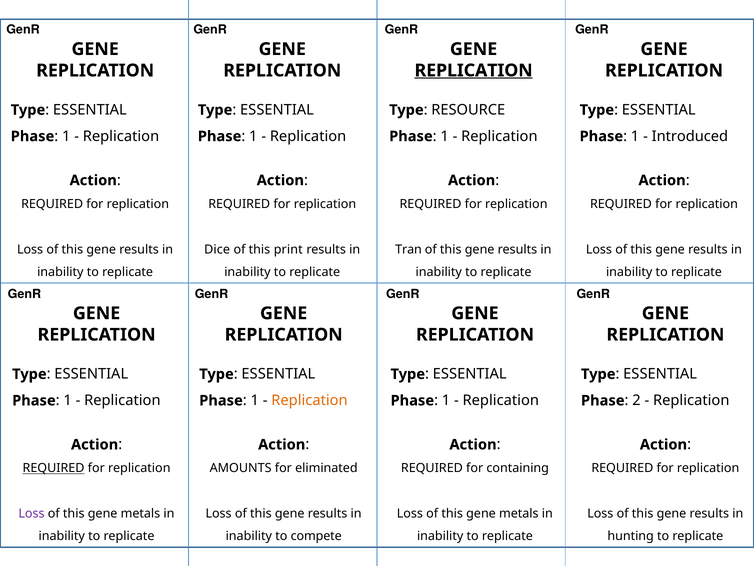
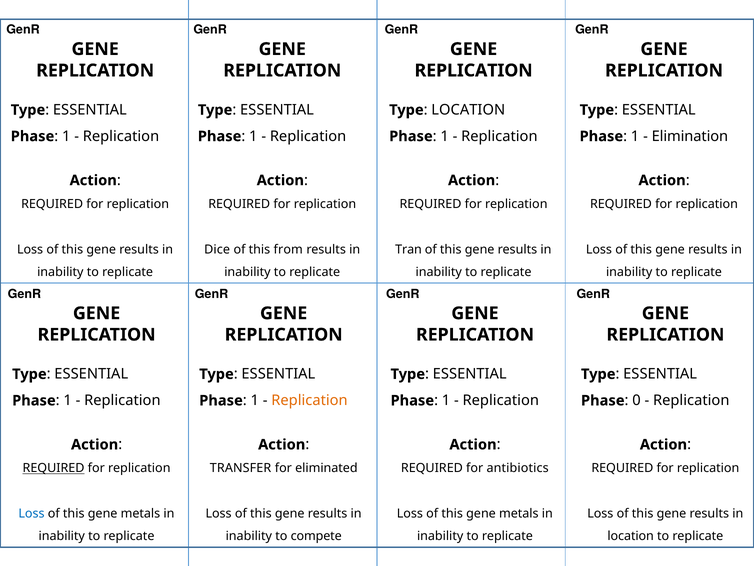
REPLICATION at (474, 70) underline: present -> none
Type RESOURCE: RESOURCE -> LOCATION
Introduced: Introduced -> Elimination
print: print -> from
2: 2 -> 0
AMOUNTS: AMOUNTS -> TRANSFER
containing: containing -> antibiotics
Loss at (31, 513) colour: purple -> blue
hunting at (631, 536): hunting -> location
